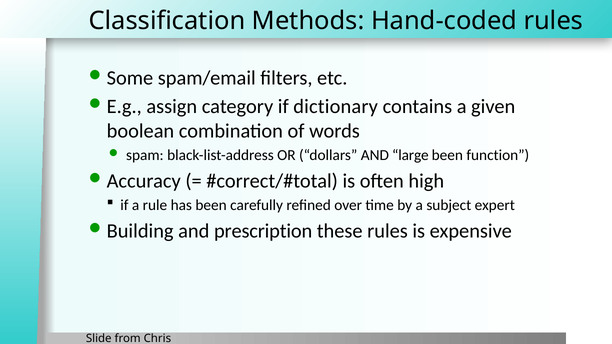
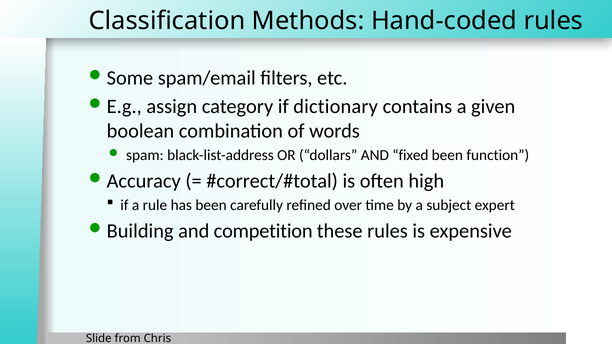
large: large -> fixed
prescription: prescription -> competition
